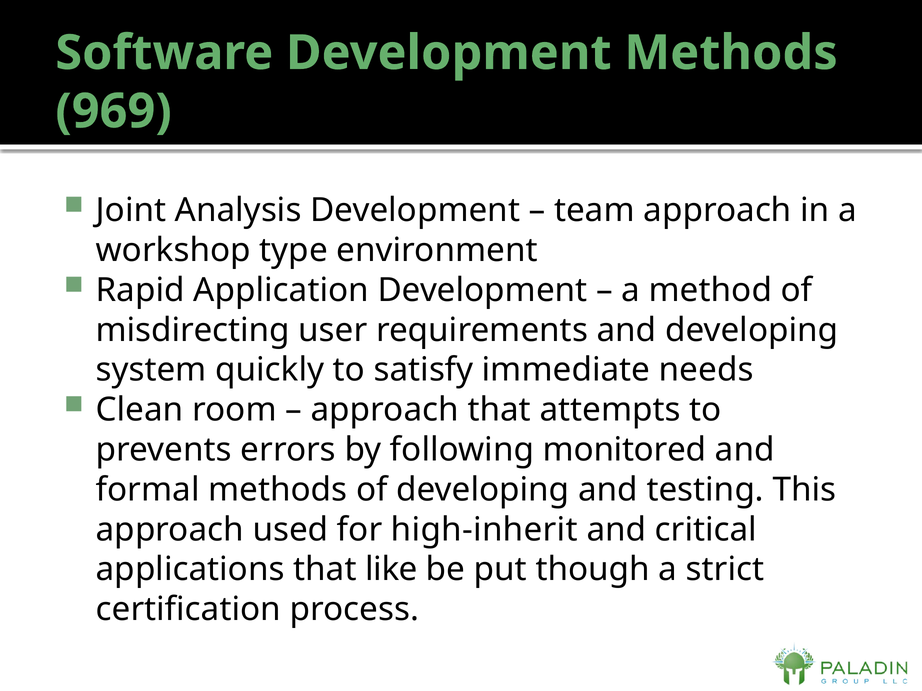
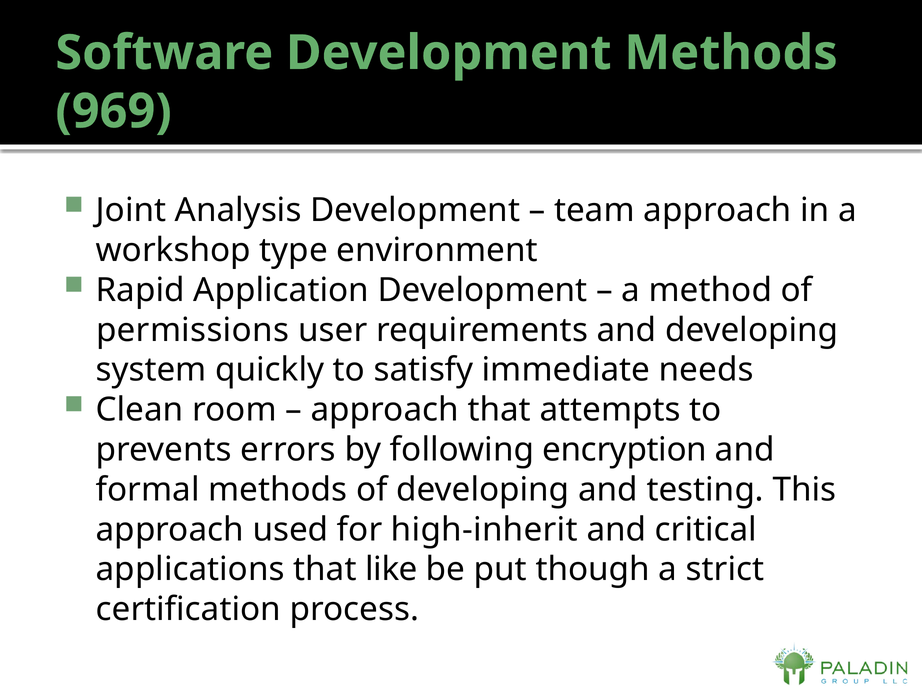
misdirecting: misdirecting -> permissions
monitored: monitored -> encryption
